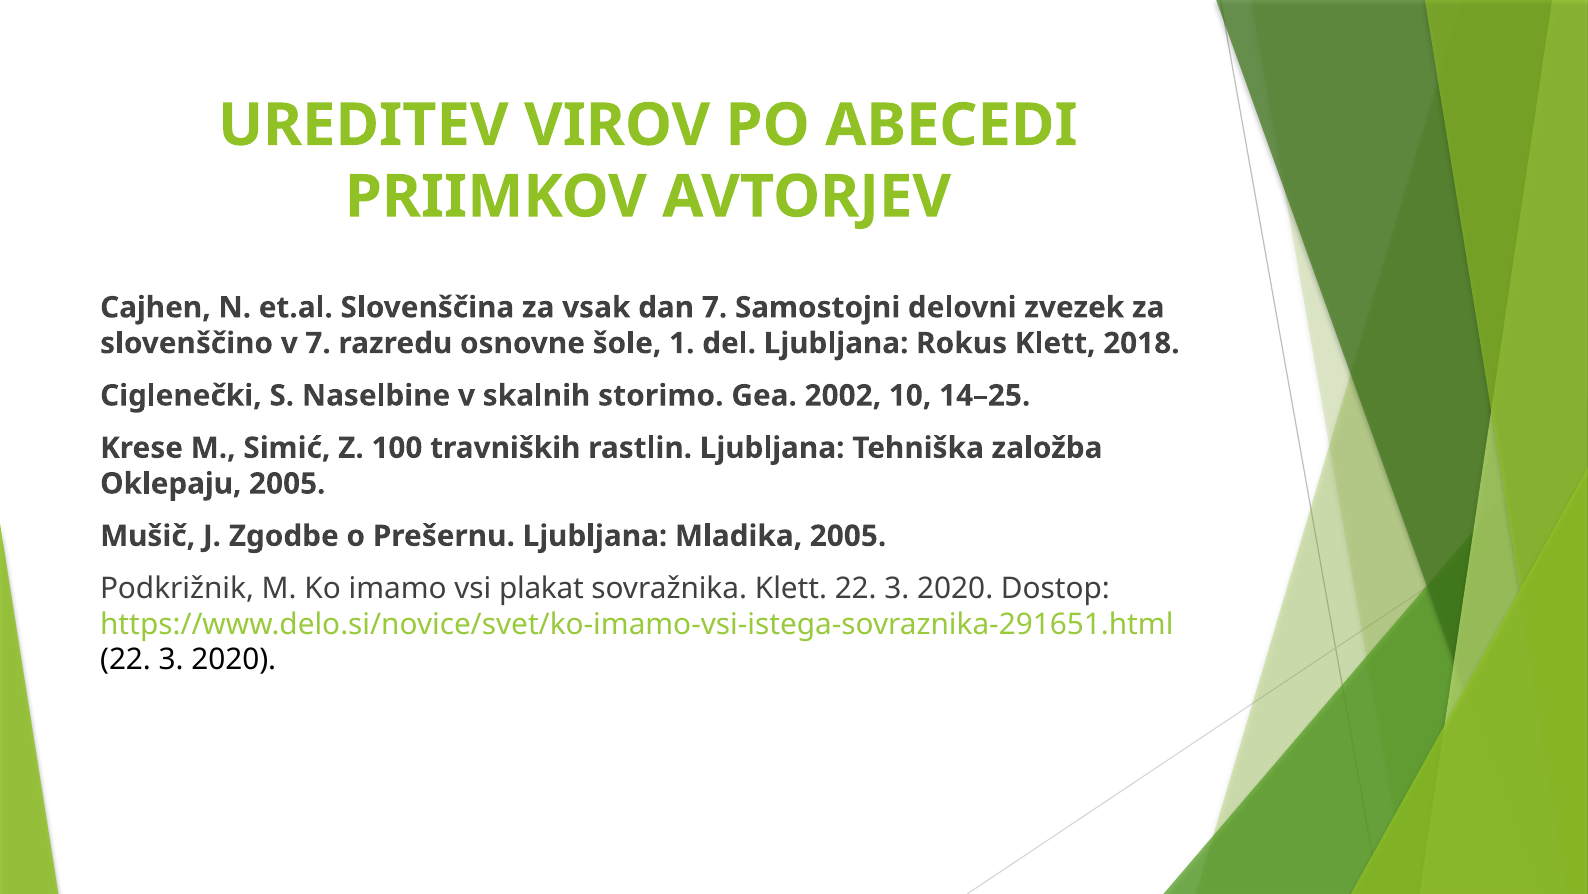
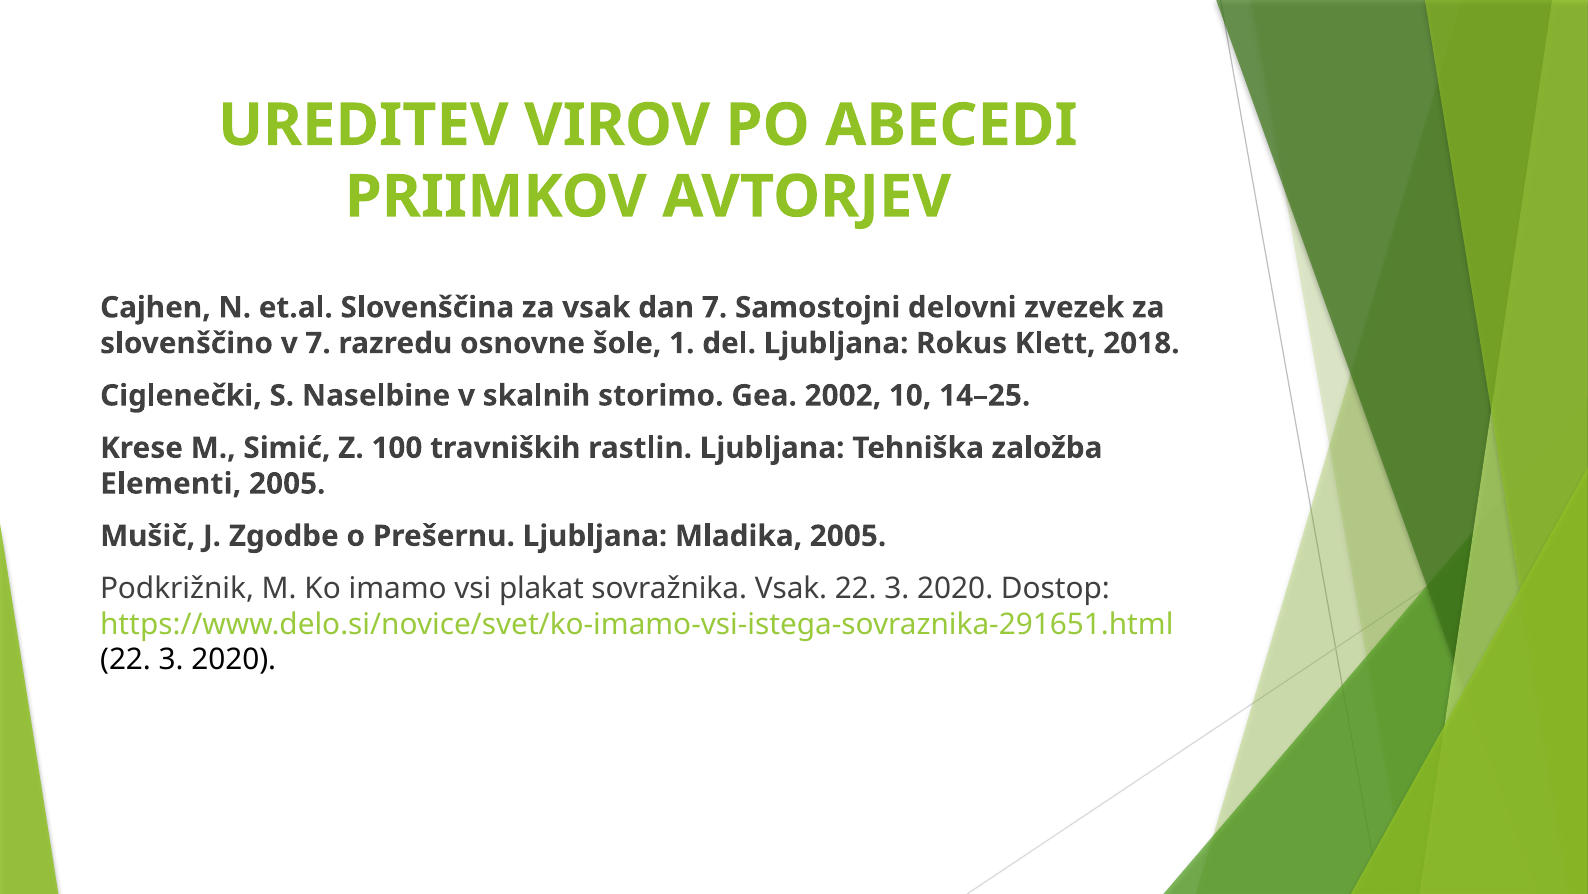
Oklepaju: Oklepaju -> Elementi
sovražnika Klett: Klett -> Vsak
